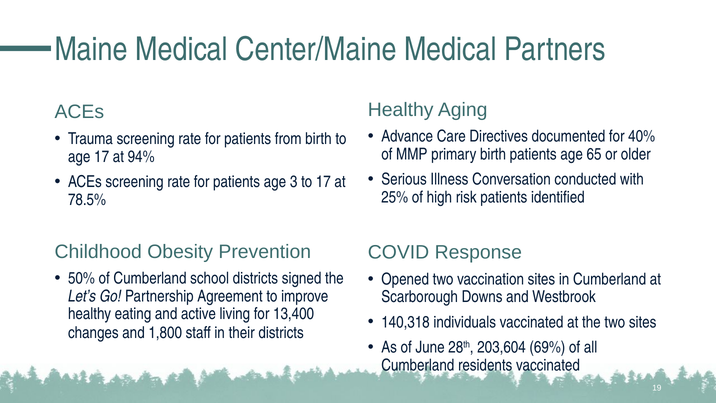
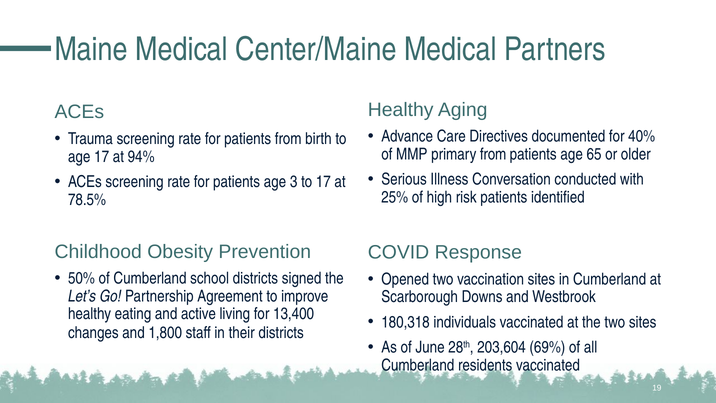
primary birth: birth -> from
140,318: 140,318 -> 180,318
